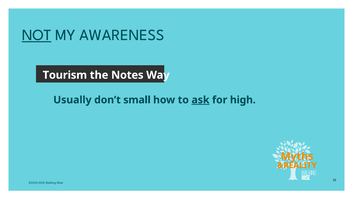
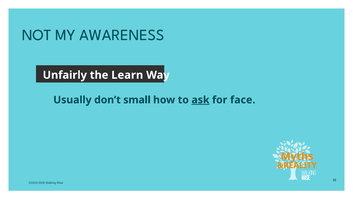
NOT underline: present -> none
Tourism: Tourism -> Unfairly
Notes: Notes -> Learn
high: high -> face
